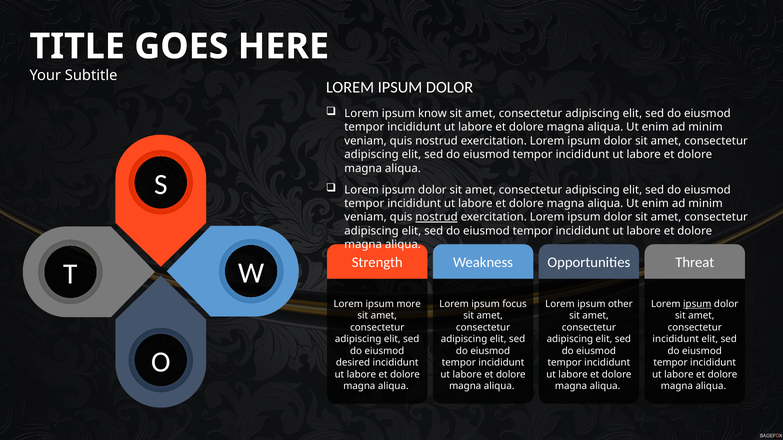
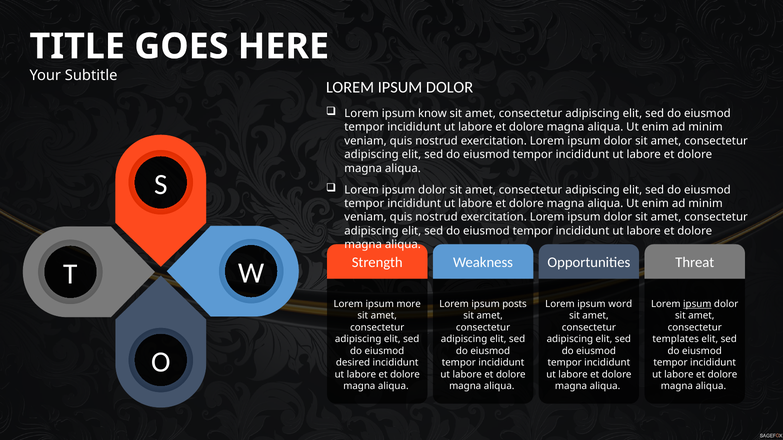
nostrud at (436, 217) underline: present -> none
focus: focus -> posts
other: other -> word
incididunt at (676, 340): incididunt -> templates
